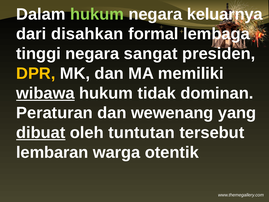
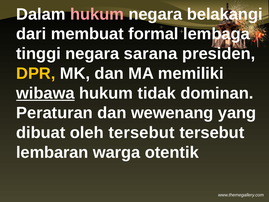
hukum at (97, 14) colour: light green -> pink
keluarnya: keluarnya -> belakangi
disahkan: disahkan -> membuat
sangat: sangat -> sarana
dibuat underline: present -> none
oleh tuntutan: tuntutan -> tersebut
